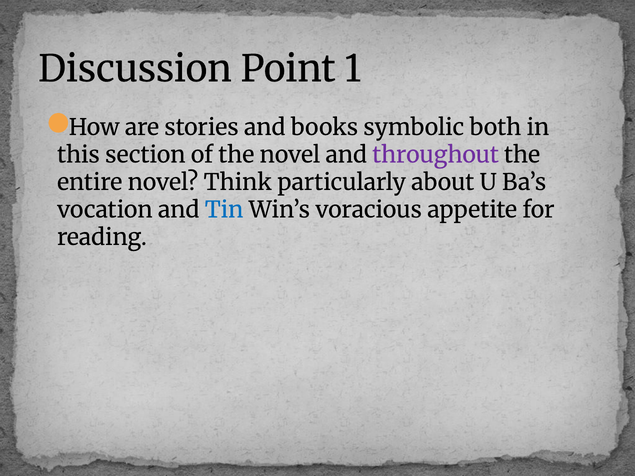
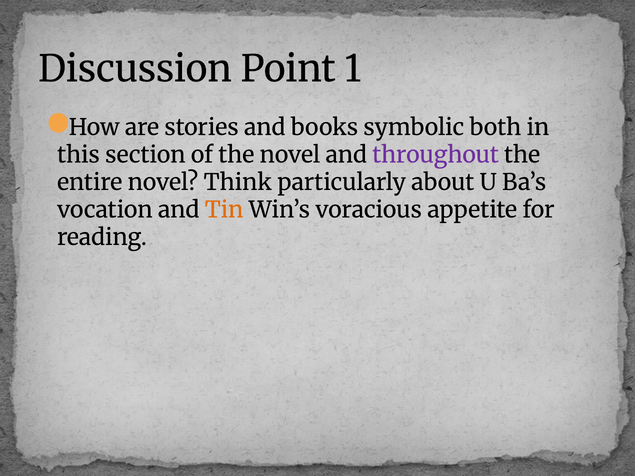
Tin colour: blue -> orange
